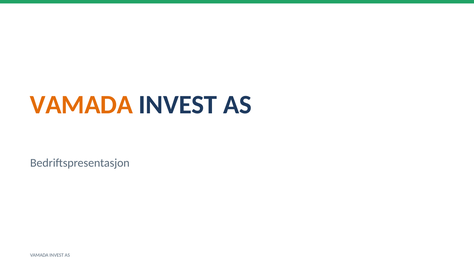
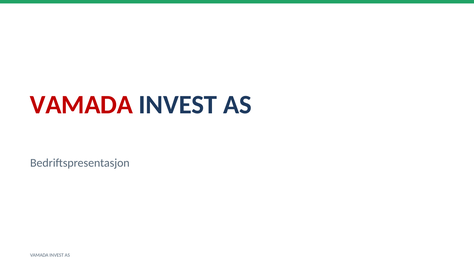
VAMADA at (81, 105) colour: orange -> red
